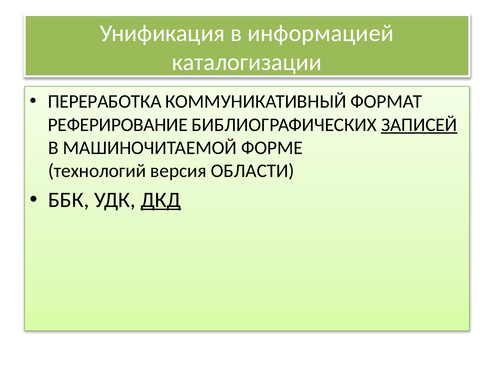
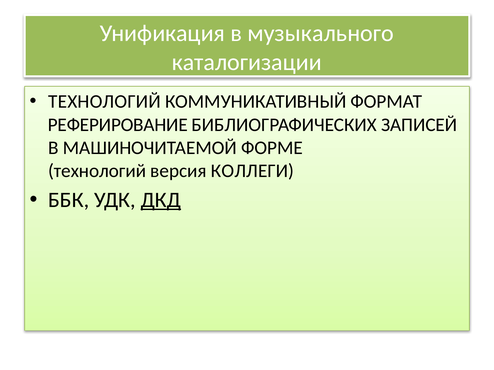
информацией: информацией -> музыкального
ПЕРЕРАБОТКА at (105, 102): ПЕРЕРАБОТКА -> ТЕХНОЛОГИЙ
ЗАПИСЕЙ underline: present -> none
ОБЛАСТИ: ОБЛАСТИ -> КОЛЛЕГИ
